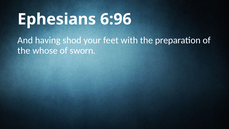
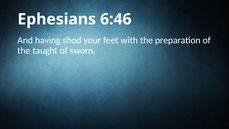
6:96: 6:96 -> 6:46
whose: whose -> taught
